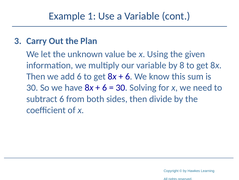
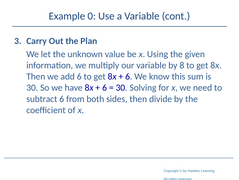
1: 1 -> 0
